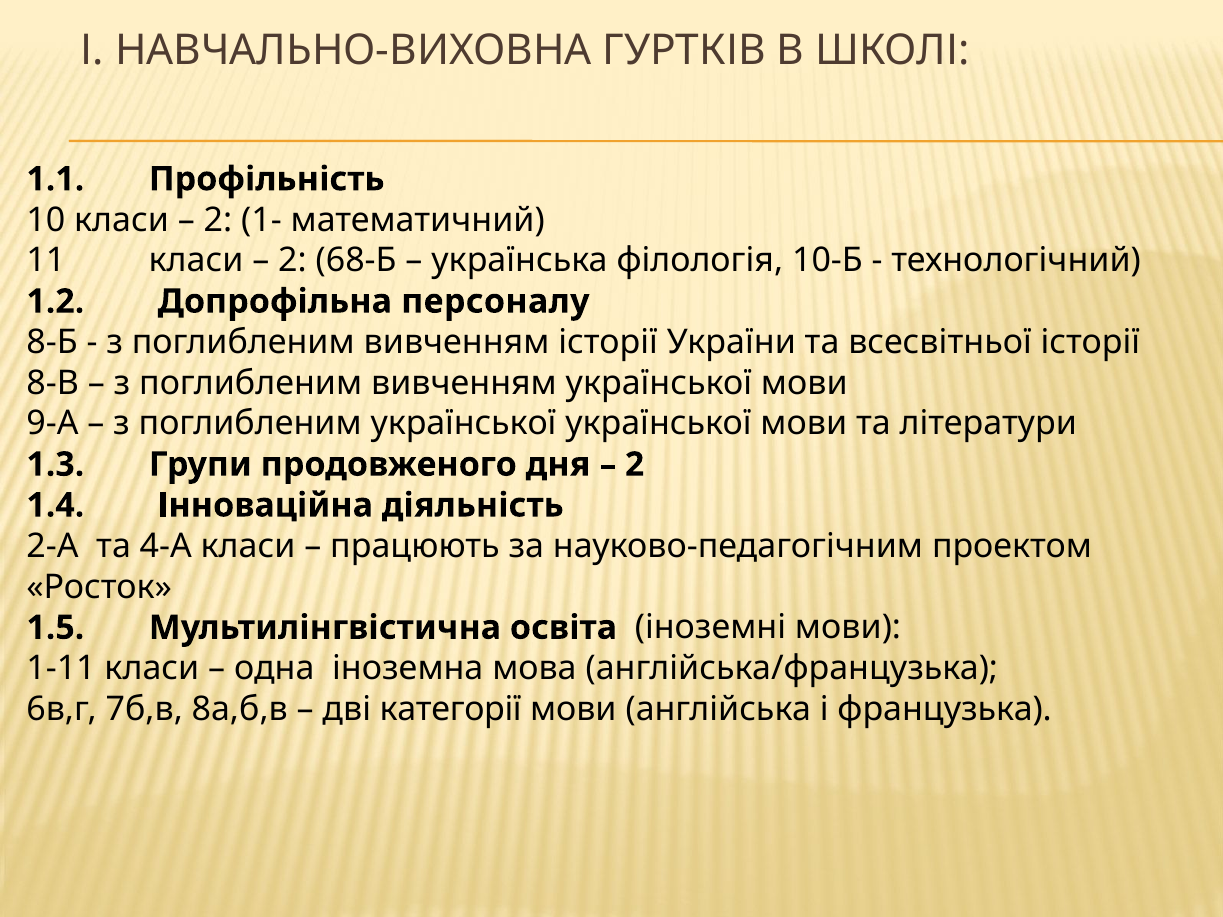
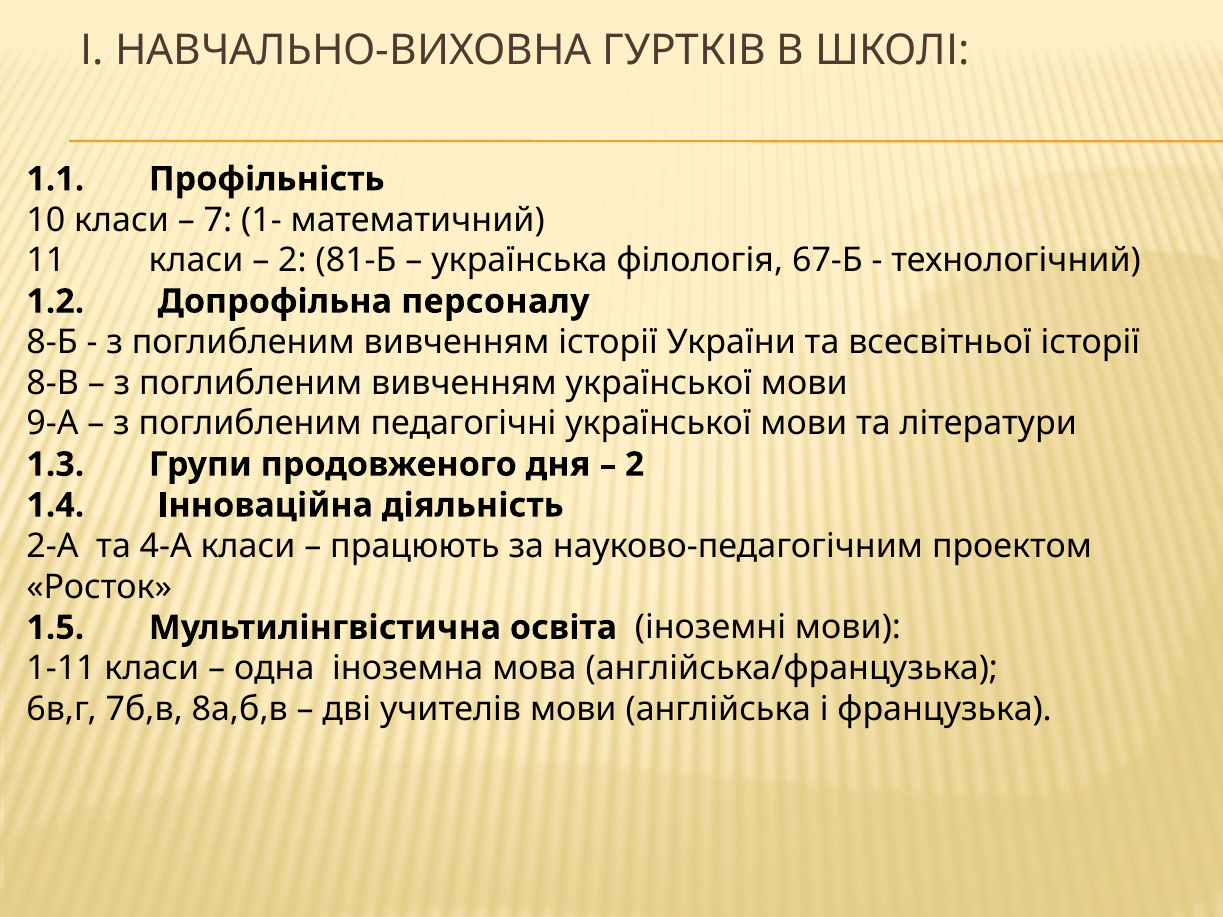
2 at (218, 220): 2 -> 7
68-Б: 68-Б -> 81-Б
10-Б: 10-Б -> 67-Б
поглибленим української: української -> педагогічні
категорії: категорії -> учителів
